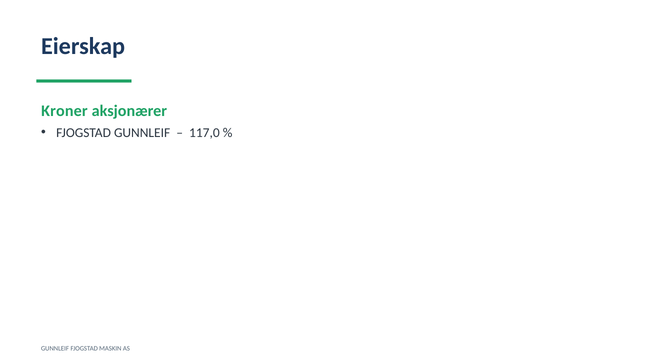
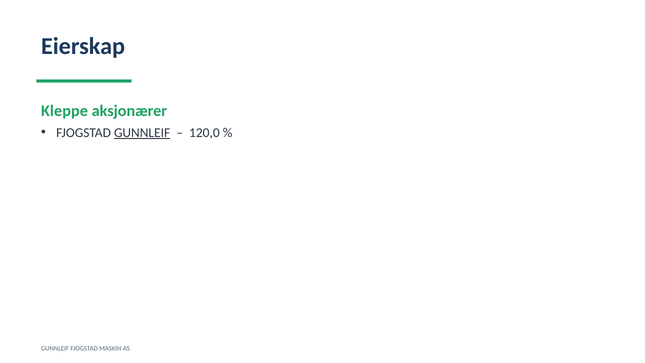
Kroner: Kroner -> Kleppe
GUNNLEIF at (142, 133) underline: none -> present
117,0: 117,0 -> 120,0
